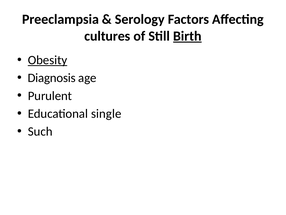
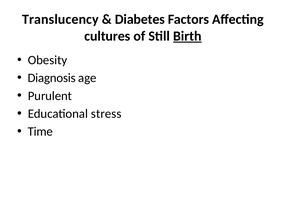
Preeclampsia: Preeclampsia -> Translucency
Serology: Serology -> Diabetes
Obesity underline: present -> none
single: single -> stress
Such: Such -> Time
